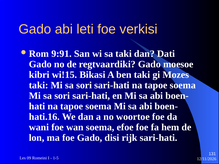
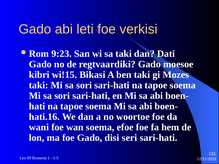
9:91: 9:91 -> 9:23
rijk: rijk -> seri
